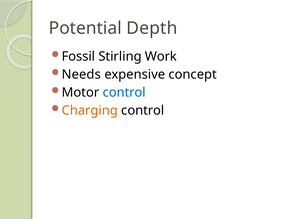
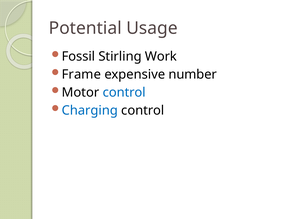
Depth: Depth -> Usage
Needs: Needs -> Frame
concept: concept -> number
Charging colour: orange -> blue
